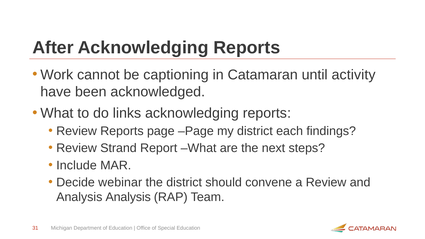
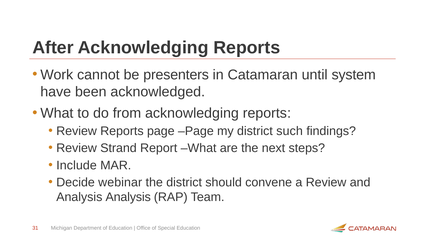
captioning: captioning -> presenters
activity: activity -> system
links: links -> from
each: each -> such
